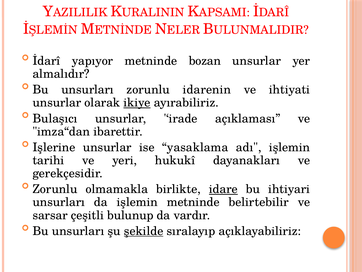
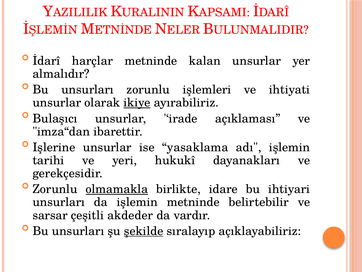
yapıyor: yapıyor -> harçlar
bozan: bozan -> kalan
idarenin: idarenin -> işlemleri
olmamakla underline: none -> present
idare underline: present -> none
bulunup: bulunup -> akdeder
